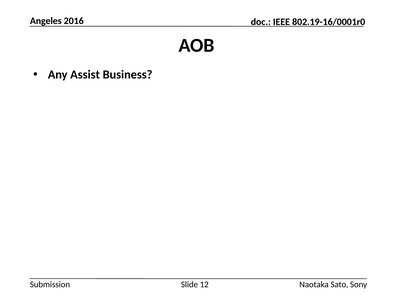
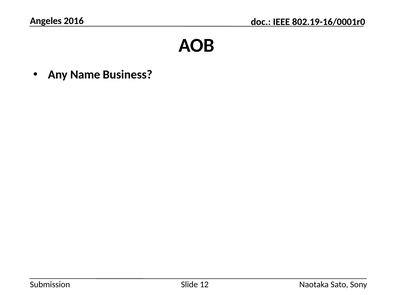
Assist: Assist -> Name
